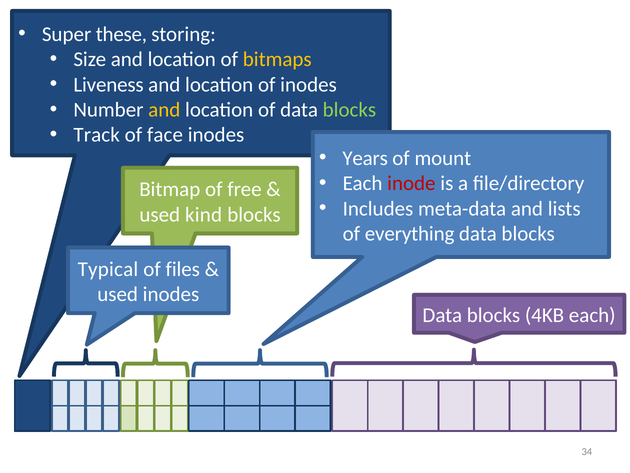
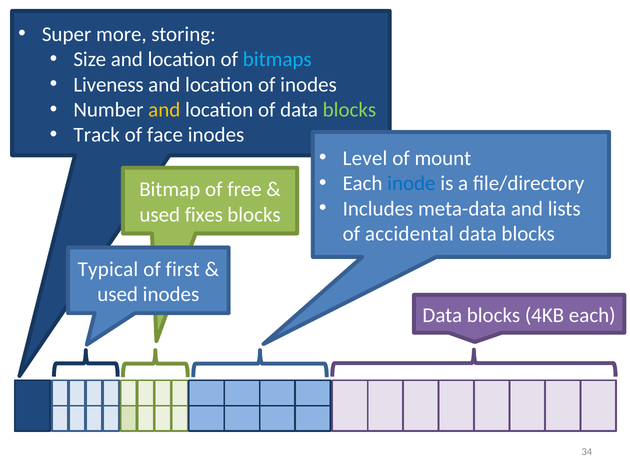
these: these -> more
bitmaps colour: yellow -> light blue
Years: Years -> Level
inode colour: red -> blue
kind: kind -> fixes
everything: everything -> accidental
files: files -> first
